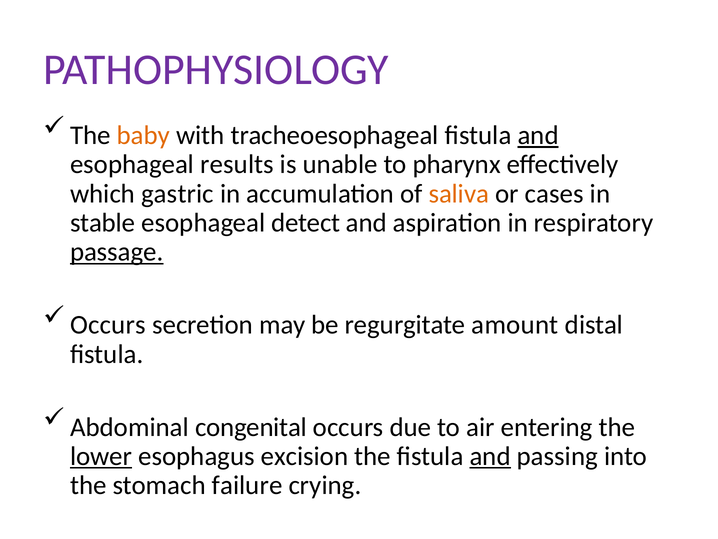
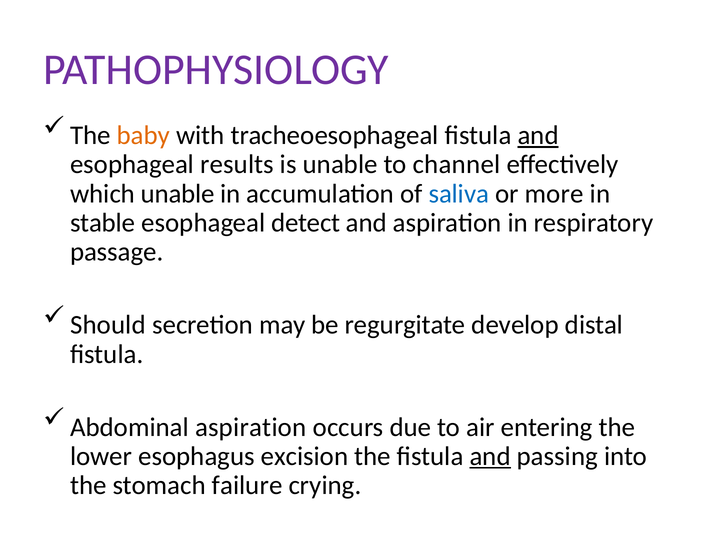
pharynx: pharynx -> channel
which gastric: gastric -> unable
saliva colour: orange -> blue
cases: cases -> more
passage underline: present -> none
Occurs at (108, 325): Occurs -> Should
amount: amount -> develop
Abdominal congenital: congenital -> aspiration
lower underline: present -> none
